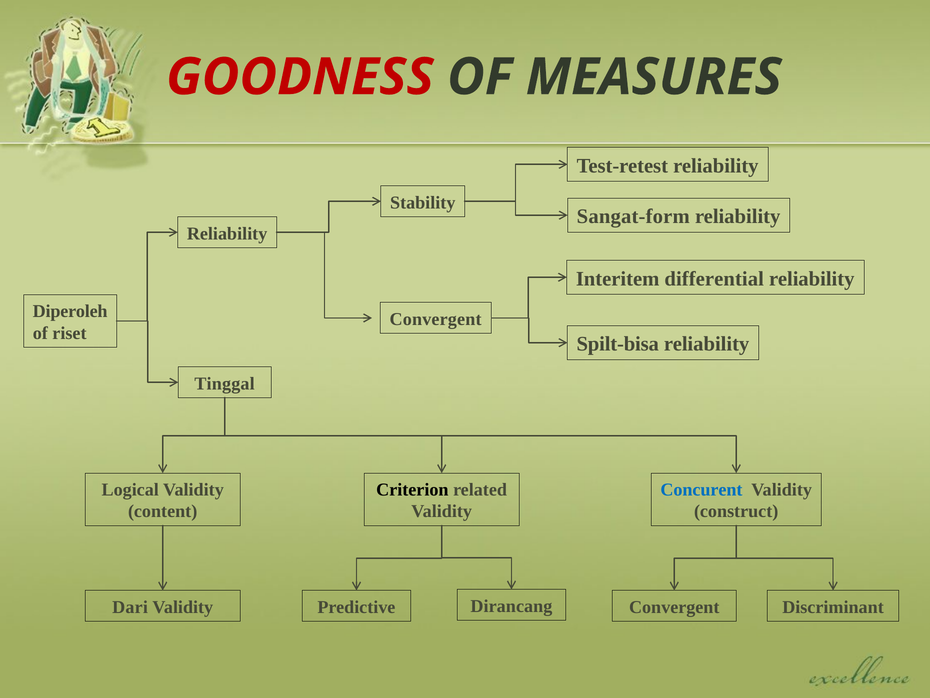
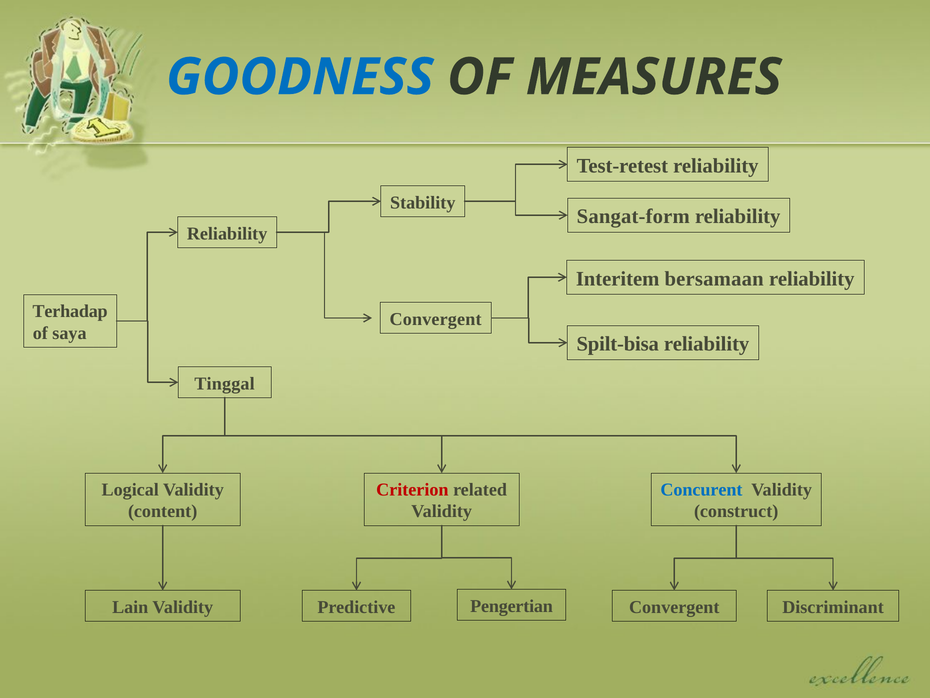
GOODNESS colour: red -> blue
differential: differential -> bersamaan
Diperoleh: Diperoleh -> Terhadap
riset: riset -> saya
Criterion colour: black -> red
Dari: Dari -> Lain
Dirancang: Dirancang -> Pengertian
